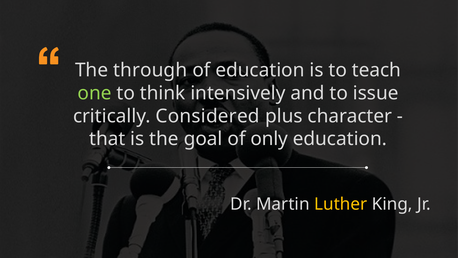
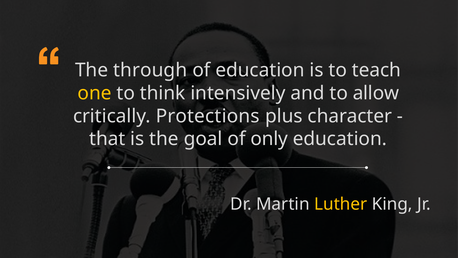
one colour: light green -> yellow
issue: issue -> allow
Considered: Considered -> Protections
